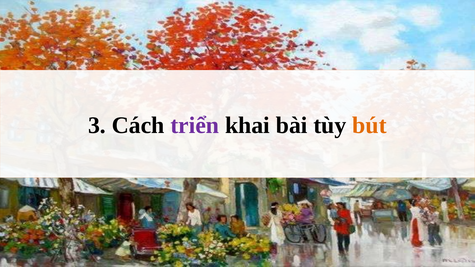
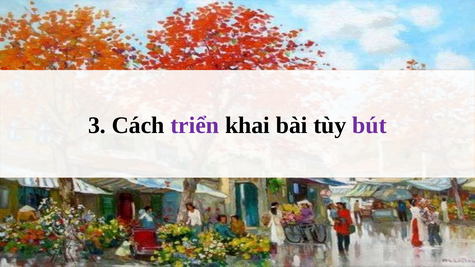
bút colour: orange -> purple
